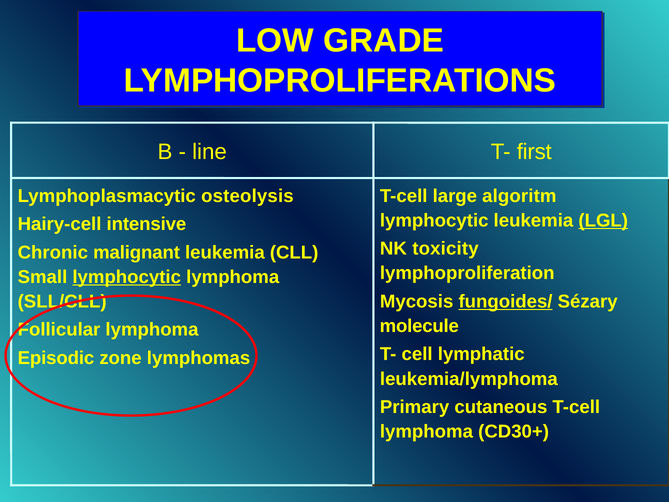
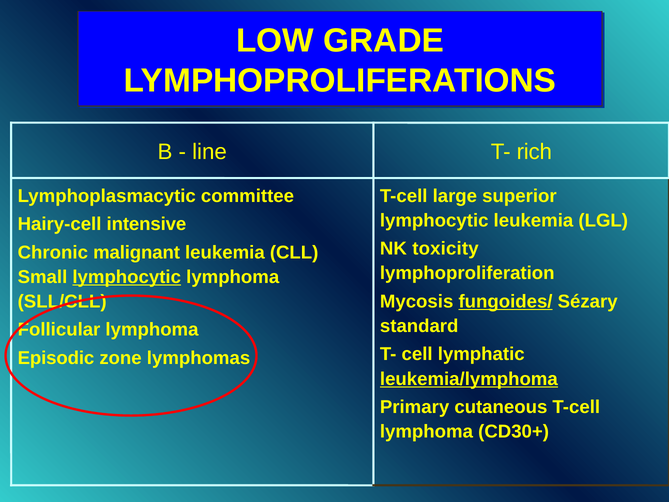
first: first -> rich
osteolysis: osteolysis -> committee
algoritm: algoritm -> superior
LGL underline: present -> none
molecule: molecule -> standard
leukemia/lymphoma underline: none -> present
